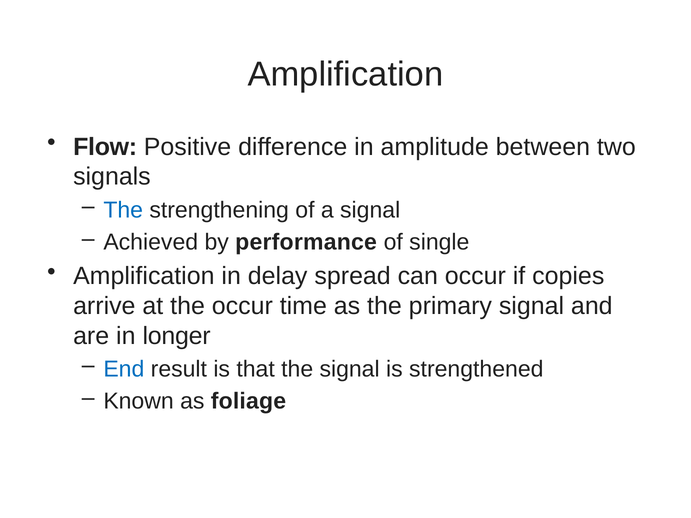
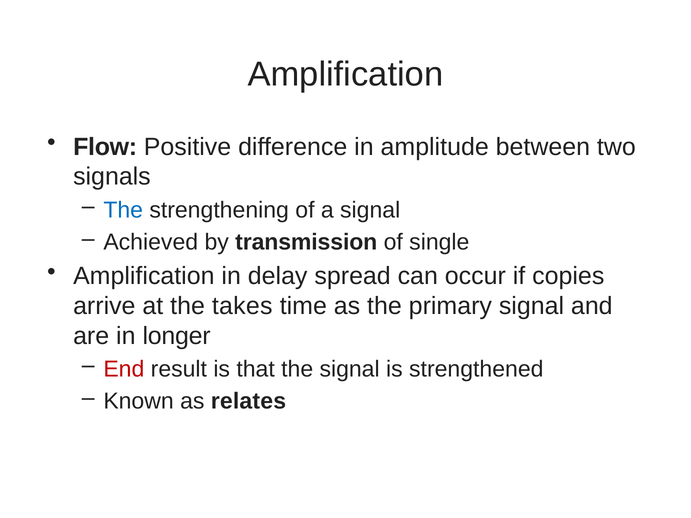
performance: performance -> transmission
the occur: occur -> takes
End colour: blue -> red
foliage: foliage -> relates
